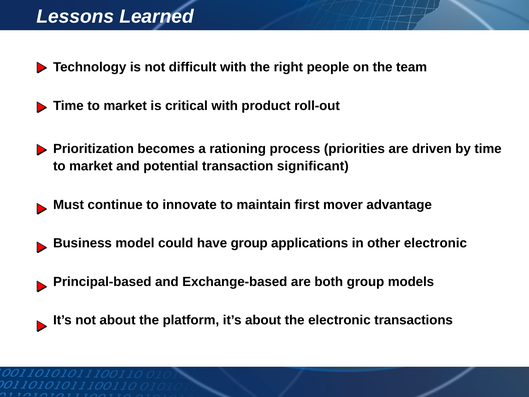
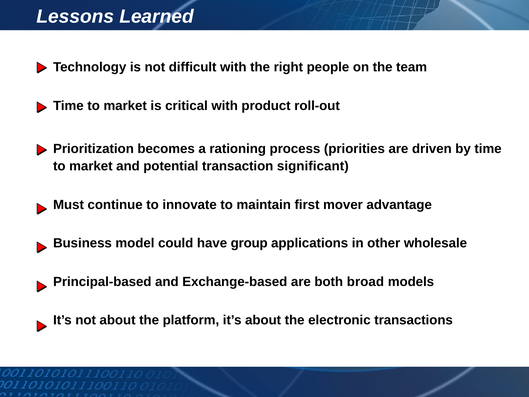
other electronic: electronic -> wholesale
both group: group -> broad
